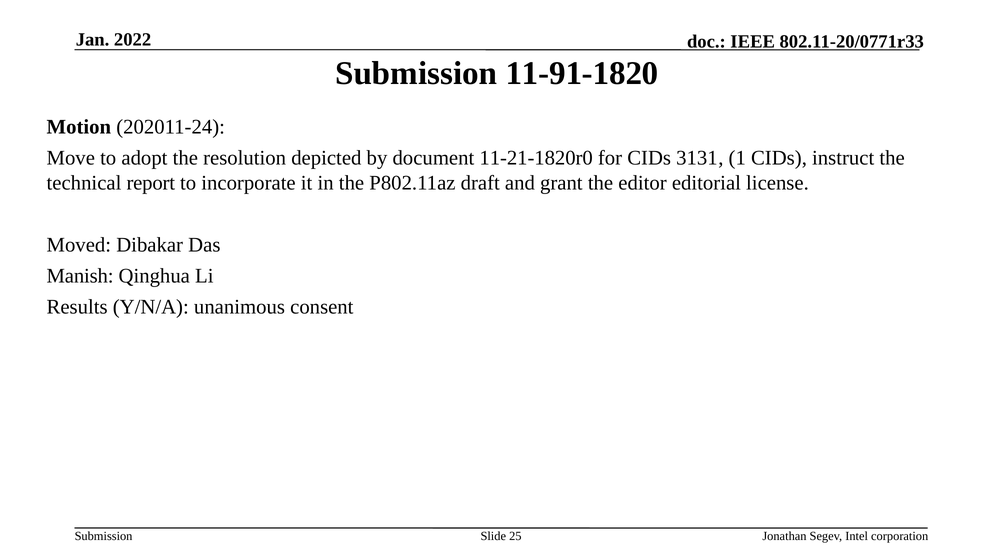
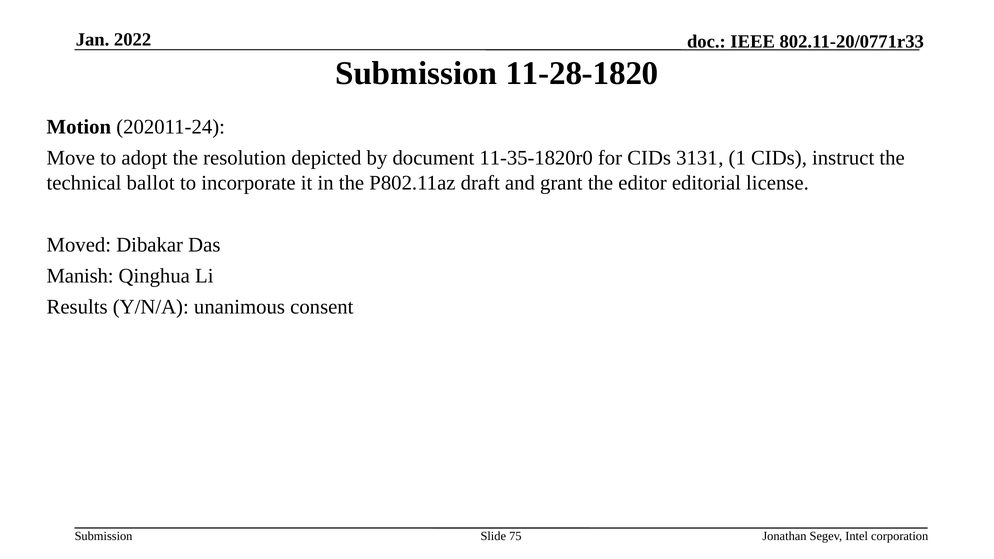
11-91-1820: 11-91-1820 -> 11-28-1820
11-21-1820r0: 11-21-1820r0 -> 11-35-1820r0
report: report -> ballot
25: 25 -> 75
